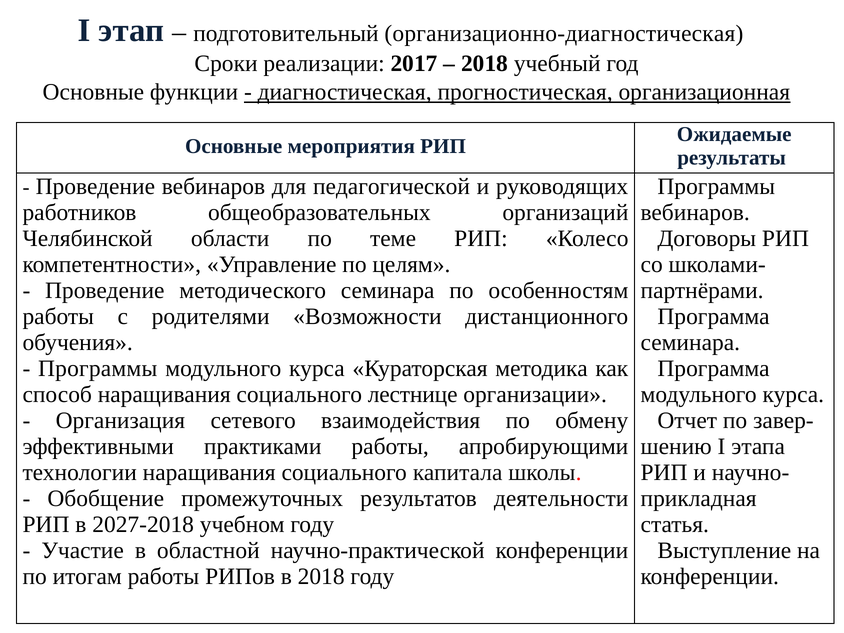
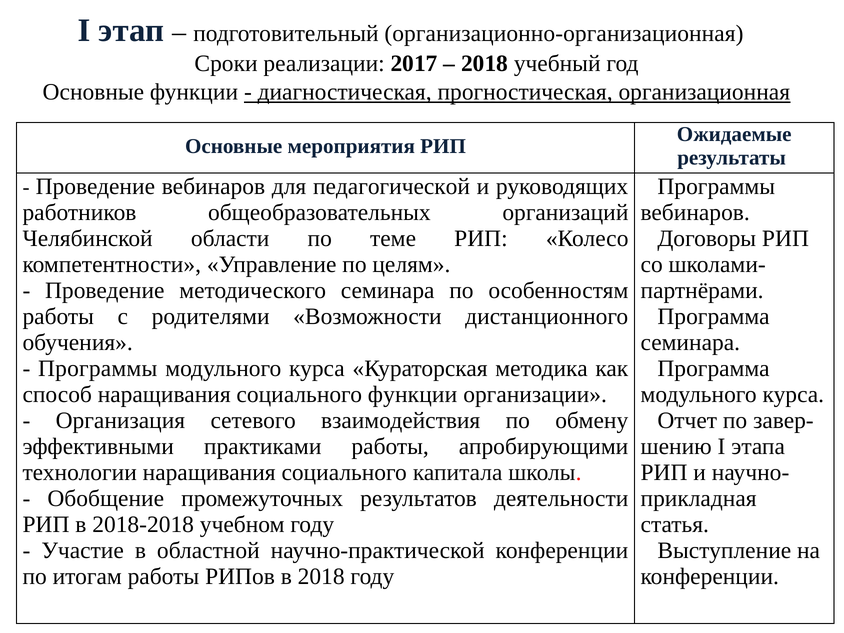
организационно-диагностическая: организационно-диагностическая -> организационно-организационная
социального лестнице: лестнице -> функции
2027-2018: 2027-2018 -> 2018-2018
